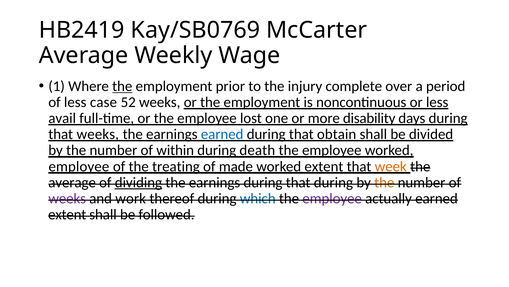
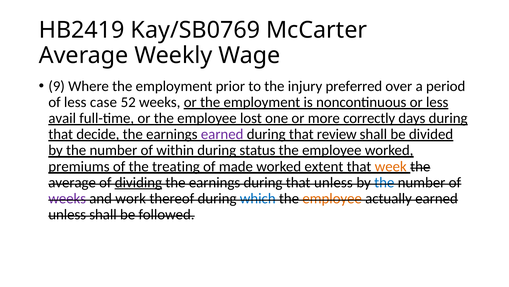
1: 1 -> 9
the at (122, 86) underline: present -> none
complete: complete -> preferred
disability: disability -> correctly
that weeks: weeks -> decide
earned at (222, 134) colour: blue -> purple
obtain: obtain -> review
death: death -> status
employee at (79, 166): employee -> premiums
that during: during -> unless
the at (384, 182) colour: orange -> blue
employee at (332, 198) colour: purple -> orange
extent at (67, 214): extent -> unless
